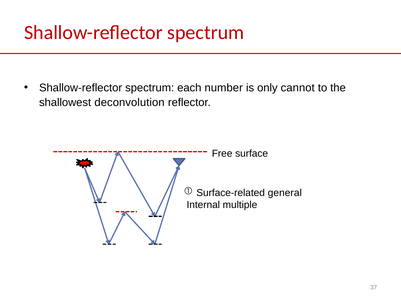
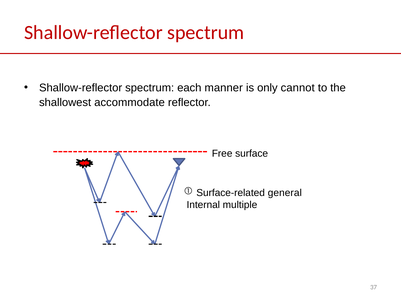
number: number -> manner
deconvolution: deconvolution -> accommodate
